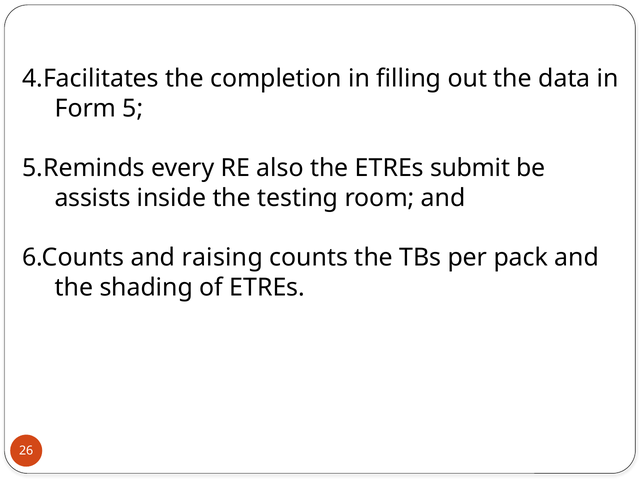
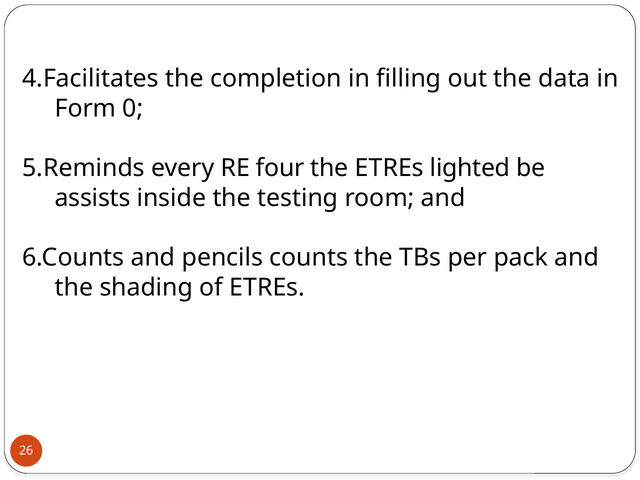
5: 5 -> 0
also: also -> four
submit: submit -> lighted
raising: raising -> pencils
